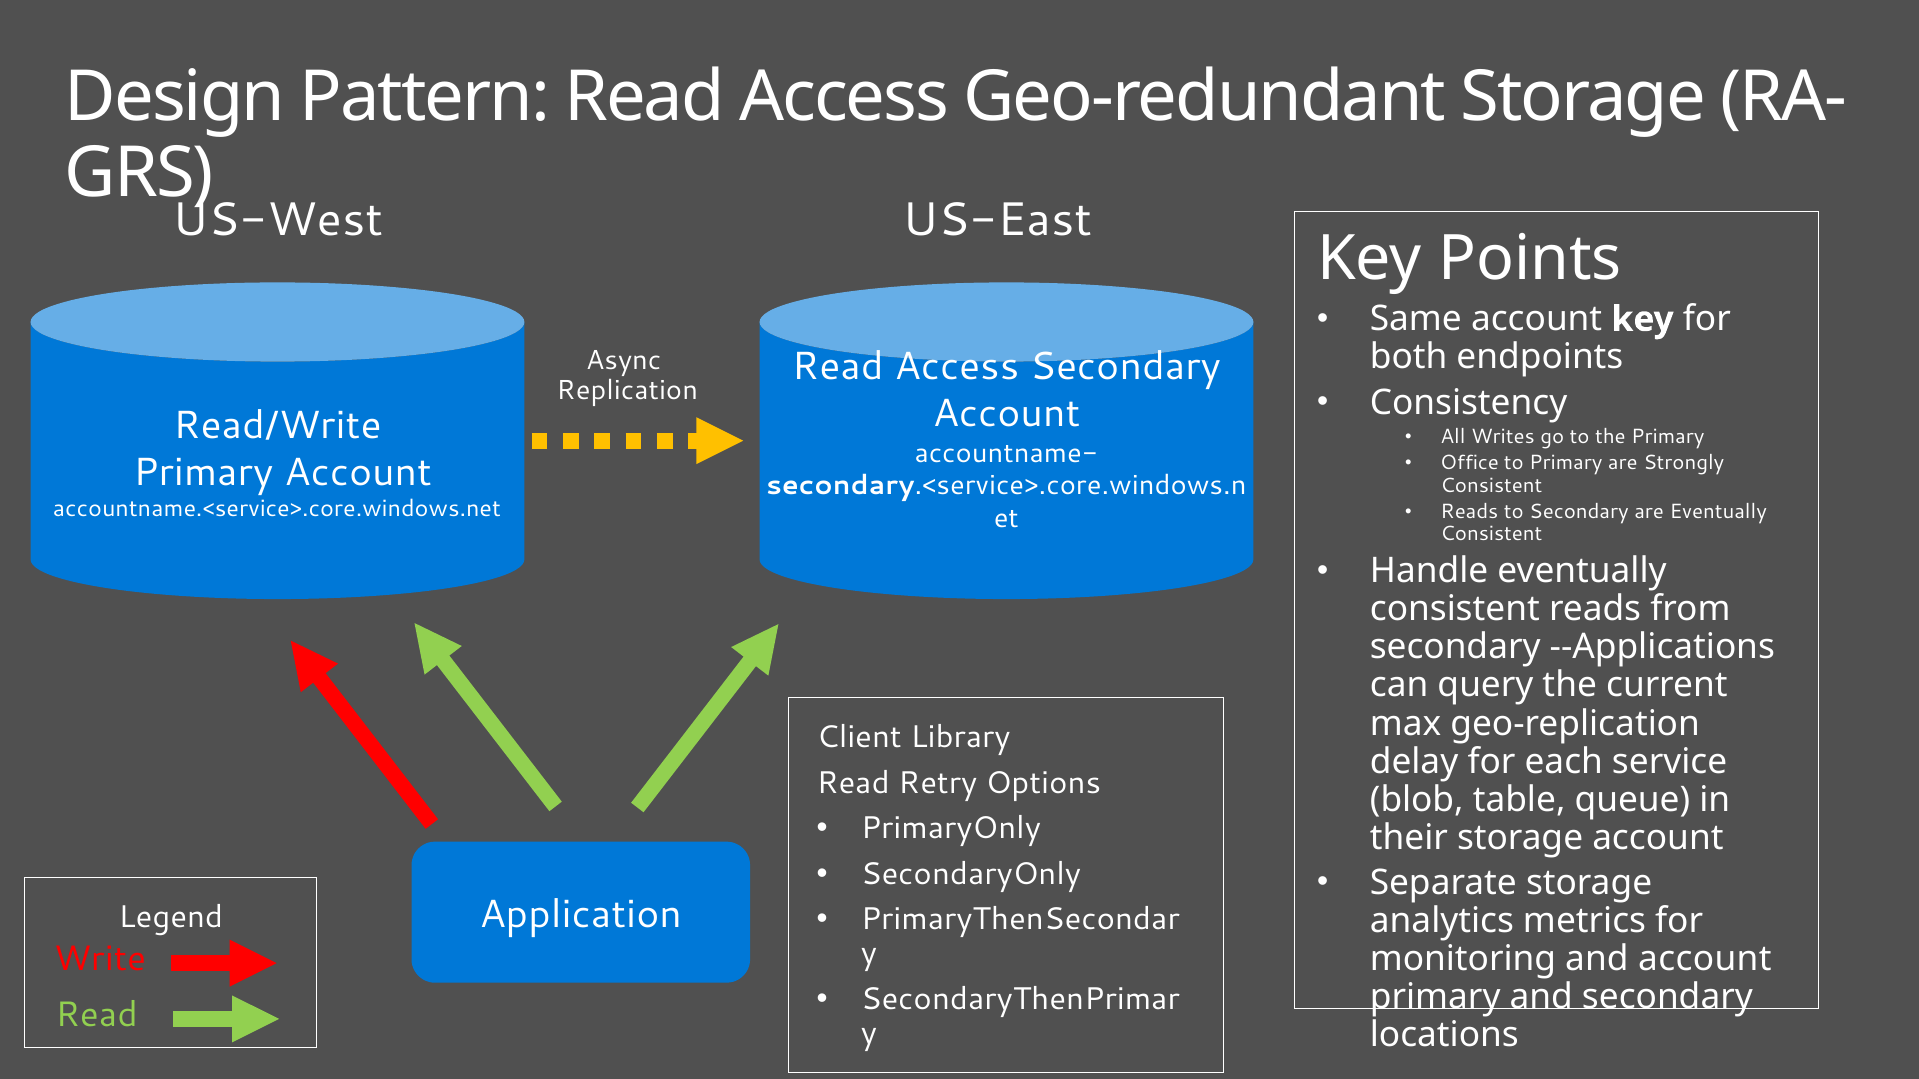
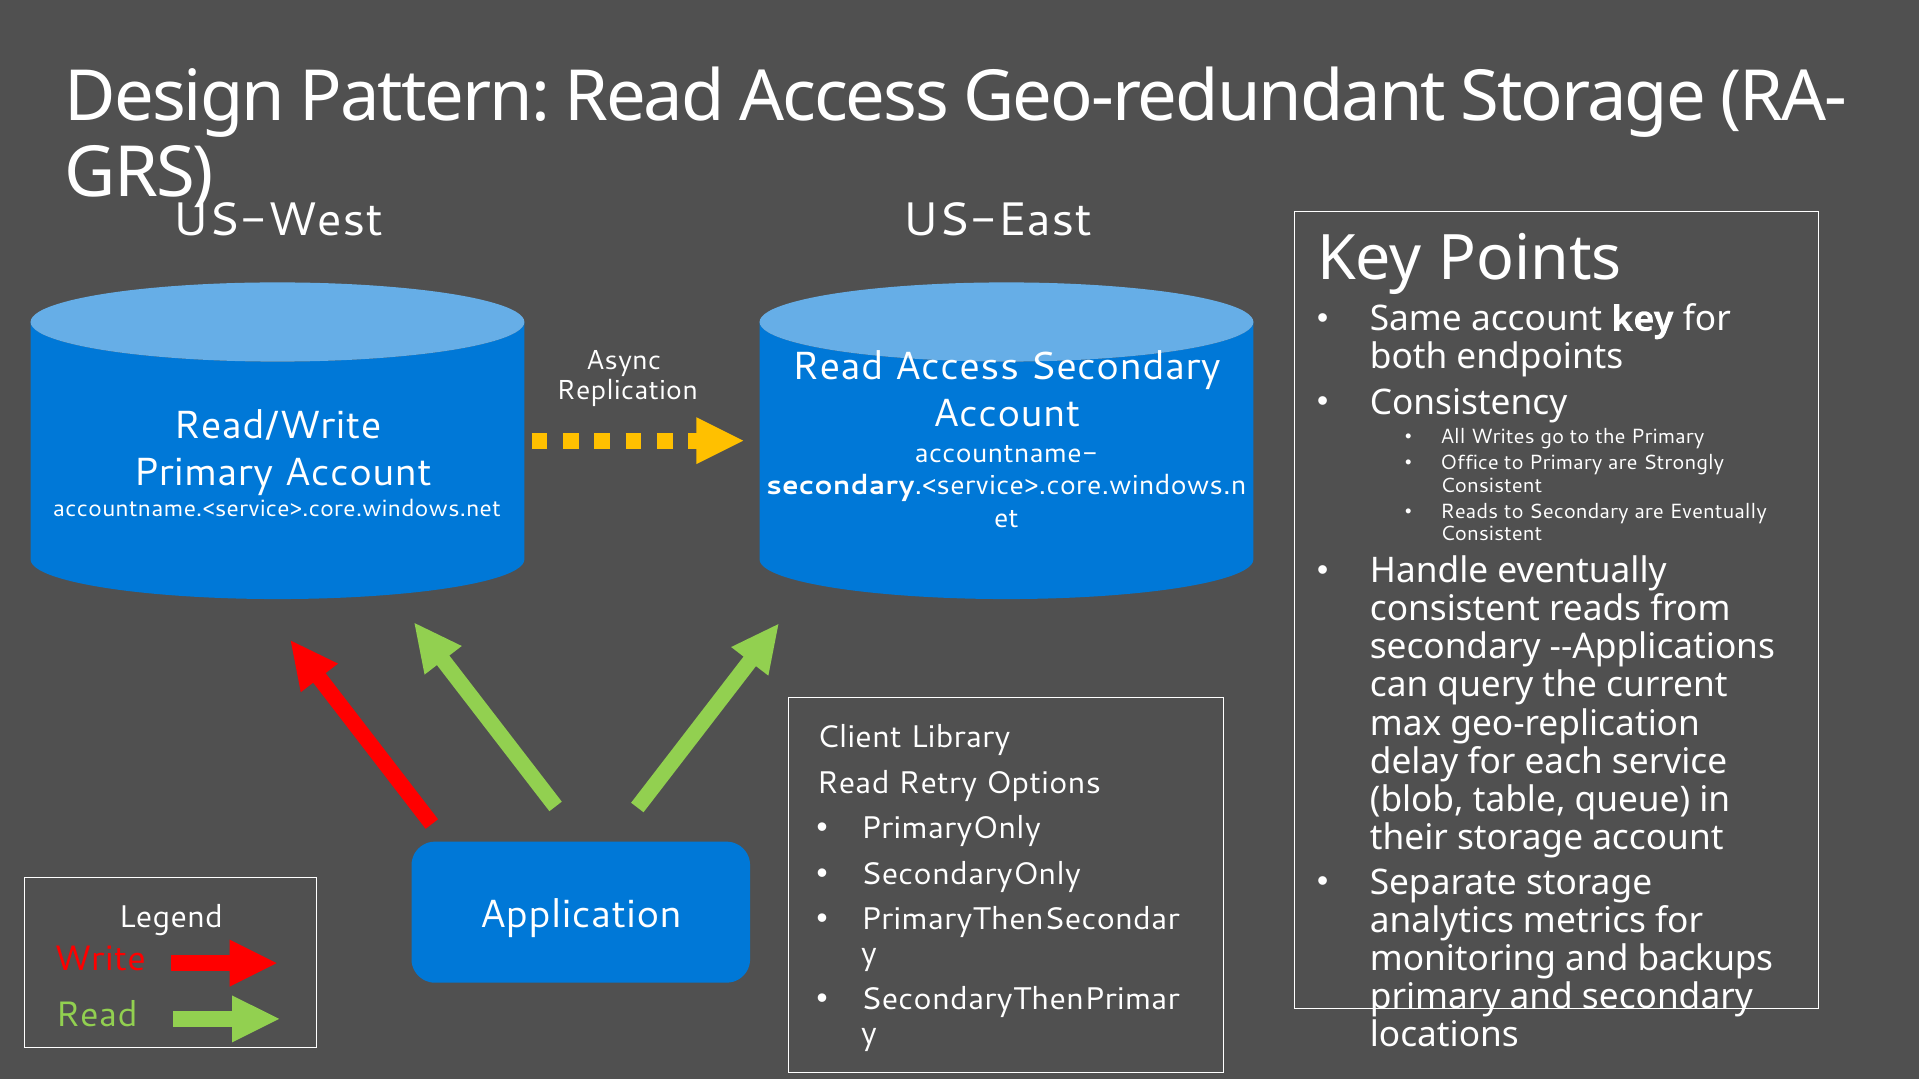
and account: account -> backups
